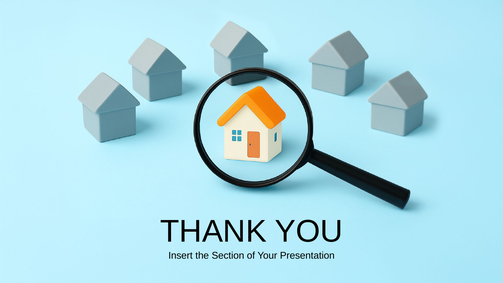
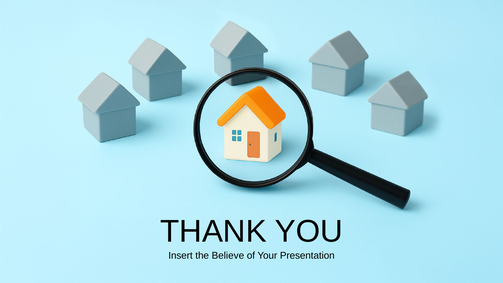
Section: Section -> Believe
